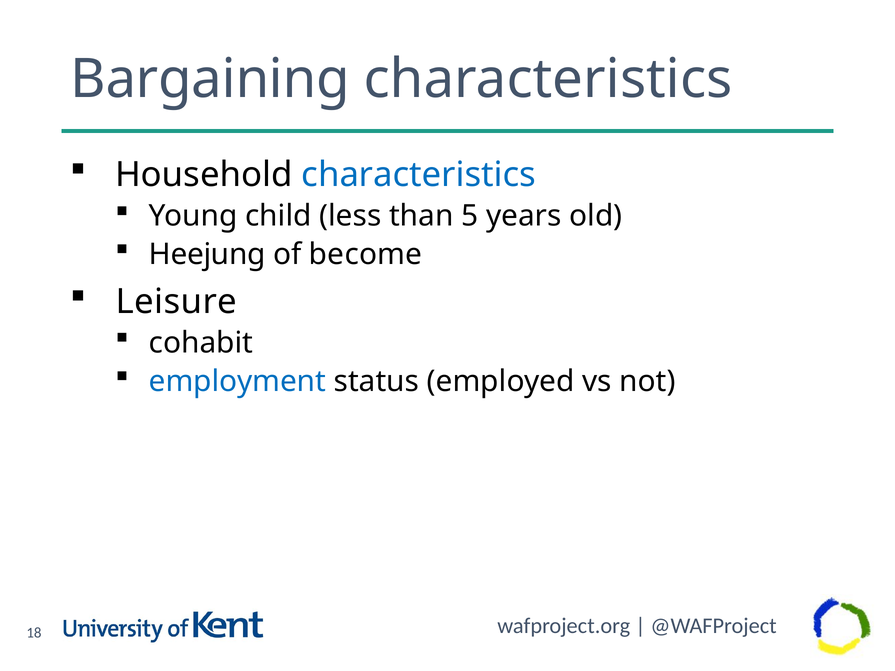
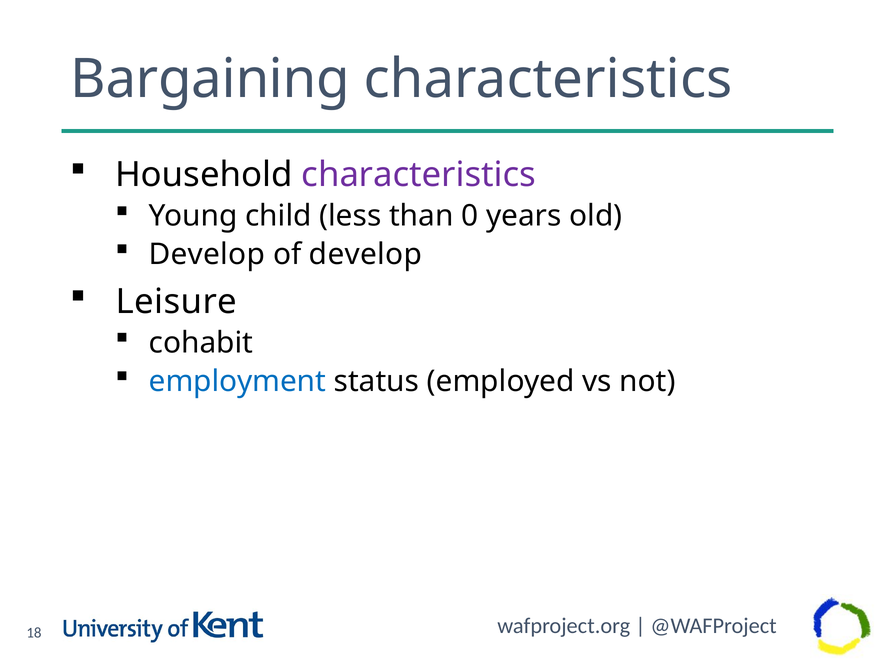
characteristics at (419, 175) colour: blue -> purple
5: 5 -> 0
Heejung at (207, 255): Heejung -> Develop
of become: become -> develop
